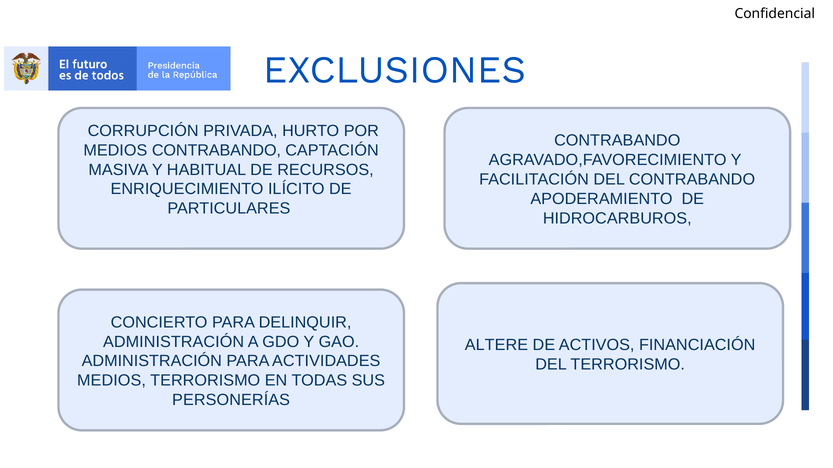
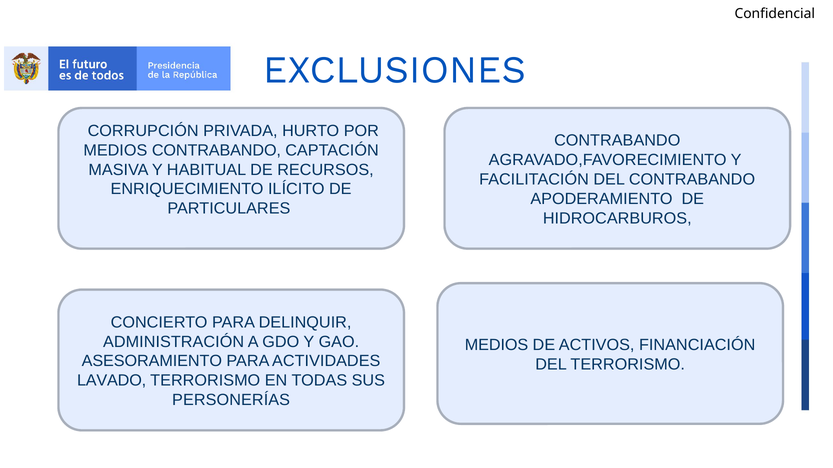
ALTERE at (496, 345): ALTERE -> MEDIOS
ADMINISTRACIÓN at (152, 362): ADMINISTRACIÓN -> ASESORAMIENTO
MEDIOS at (111, 381): MEDIOS -> LAVADO
